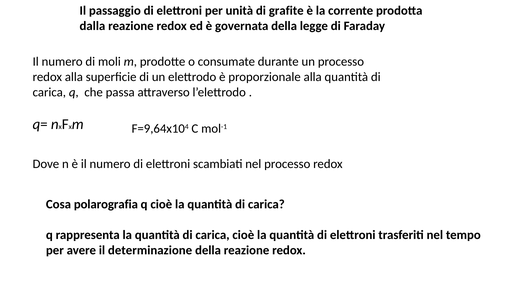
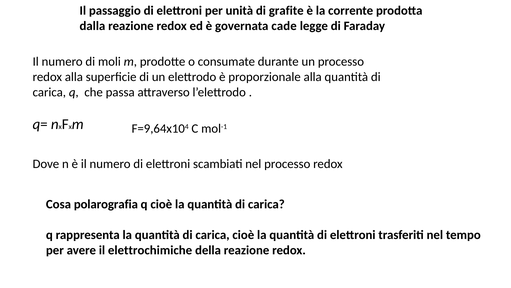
governata della: della -> cade
determinazione: determinazione -> elettrochimiche
